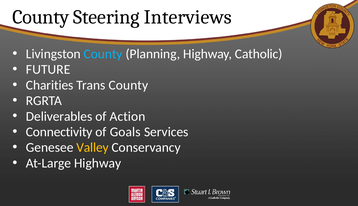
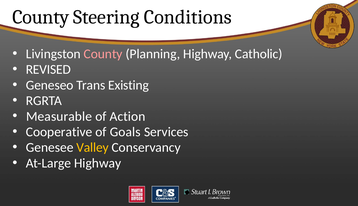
Interviews: Interviews -> Conditions
County at (103, 54) colour: light blue -> pink
FUTURE: FUTURE -> REVISED
Charities: Charities -> Geneseo
Trans County: County -> Existing
Deliverables: Deliverables -> Measurable
Connectivity: Connectivity -> Cooperative
